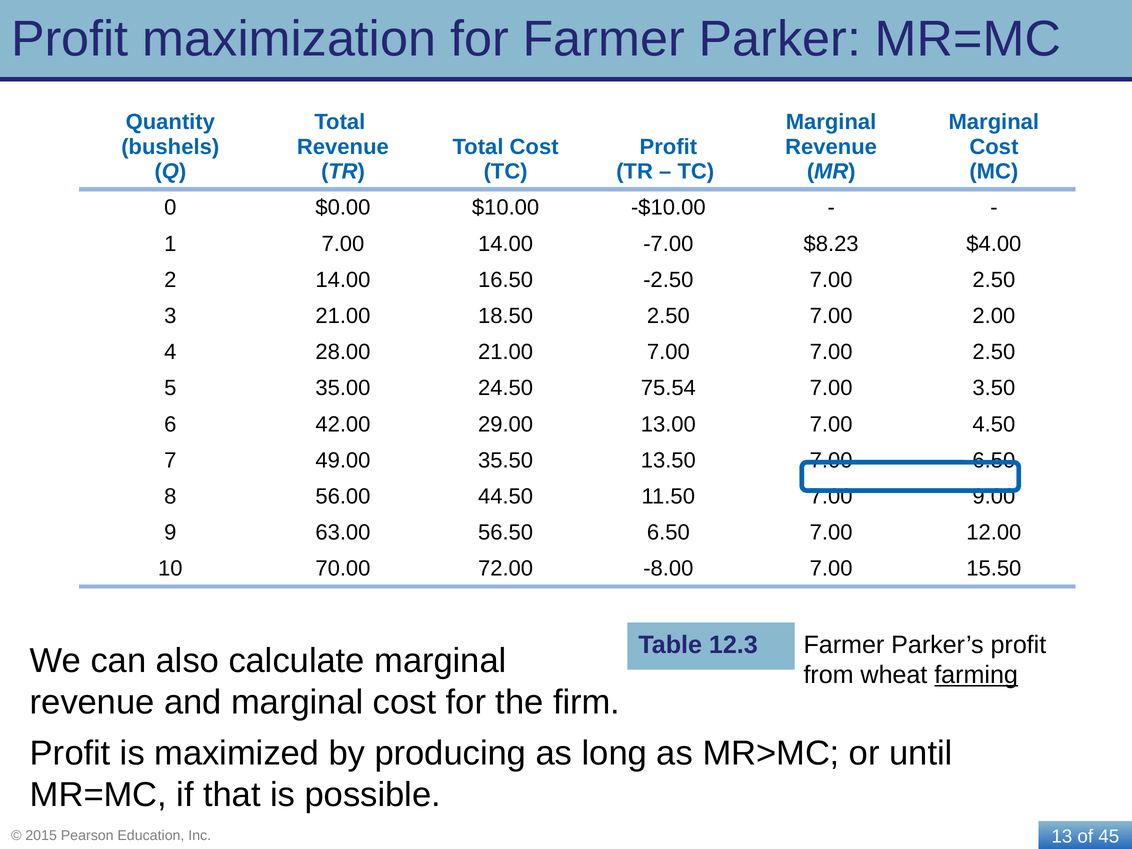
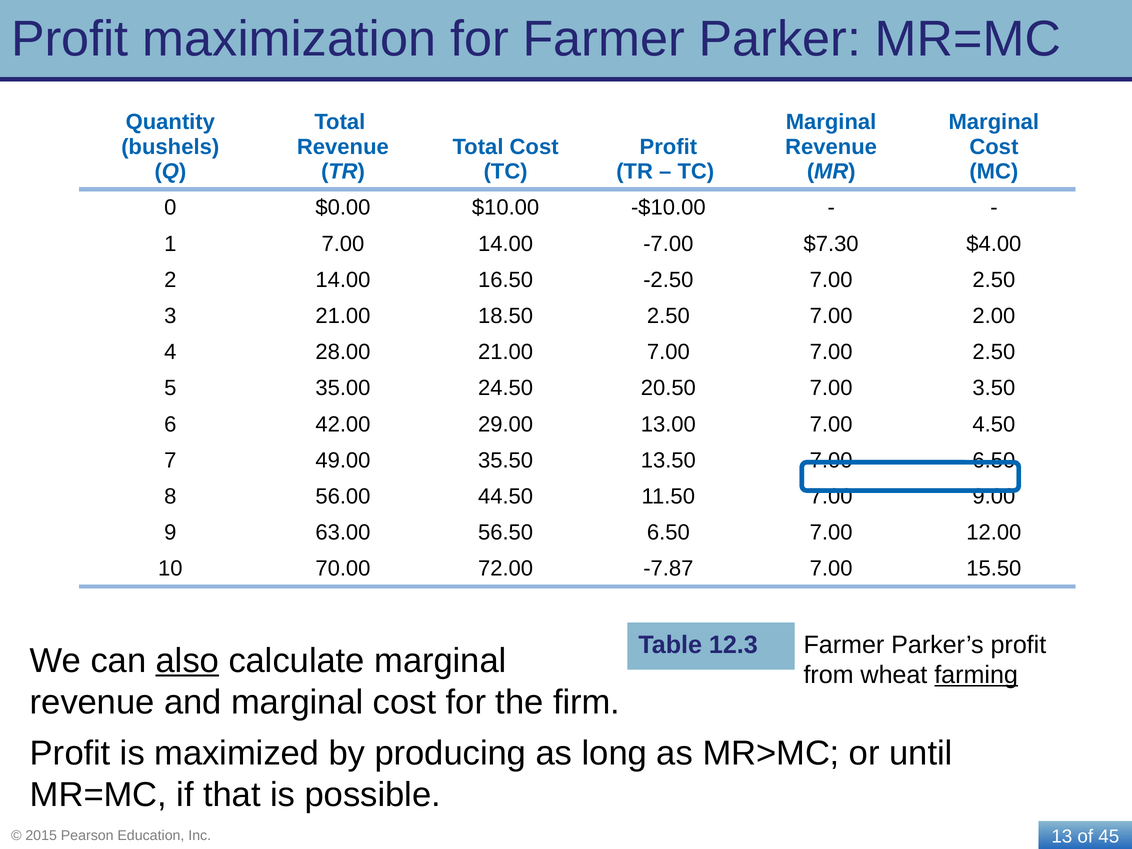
$8.23: $8.23 -> $7.30
75.54: 75.54 -> 20.50
-8.00: -8.00 -> -7.87
also underline: none -> present
